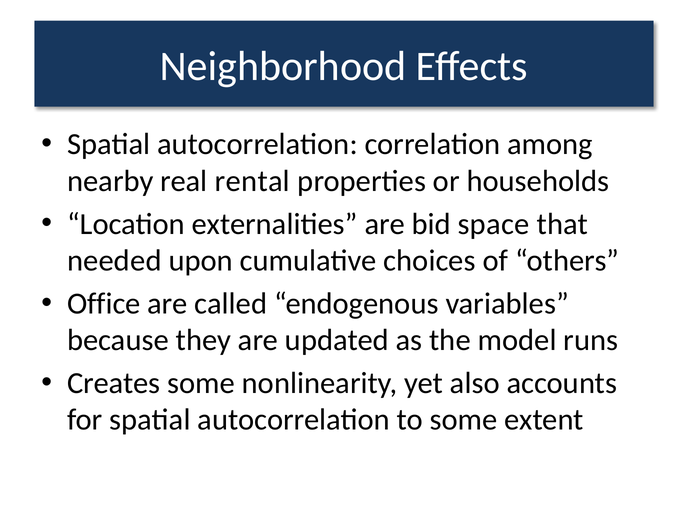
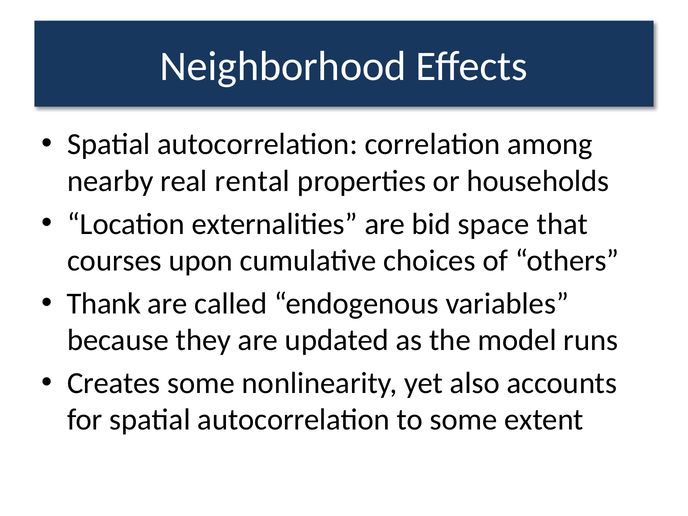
needed: needed -> courses
Office: Office -> Thank
